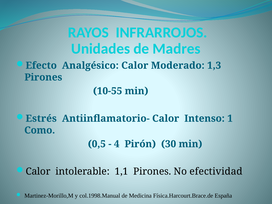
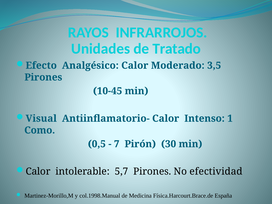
Madres: Madres -> Tratado
1,3: 1,3 -> 3,5
10-55: 10-55 -> 10-45
Estrés: Estrés -> Visual
4: 4 -> 7
1,1: 1,1 -> 5,7
